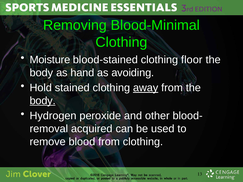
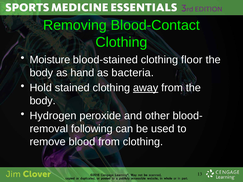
Blood-Minimal: Blood-Minimal -> Blood-Contact
avoiding: avoiding -> bacteria
body at (43, 101) underline: present -> none
acquired: acquired -> following
